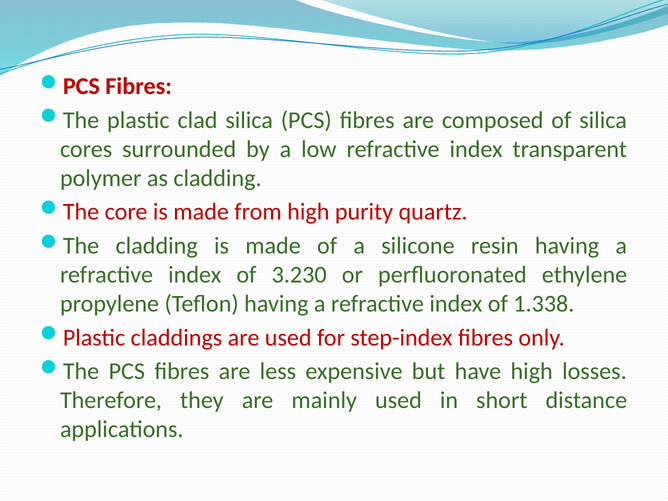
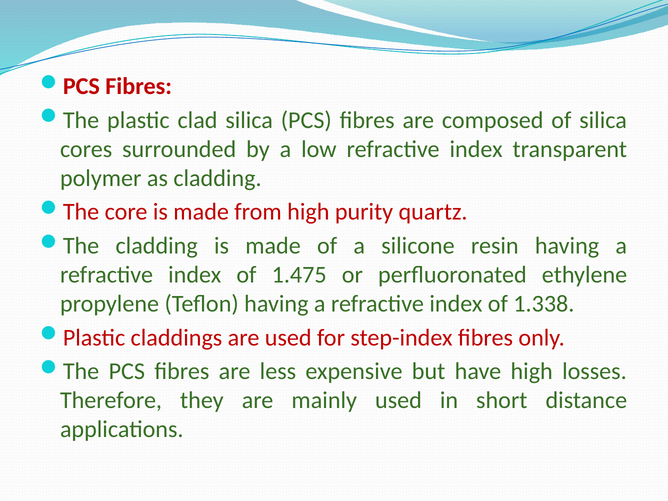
3.230: 3.230 -> 1.475
